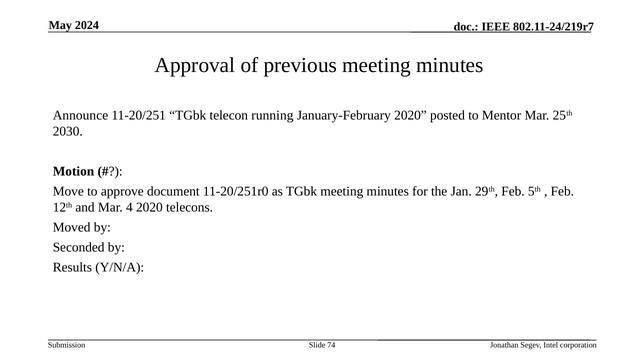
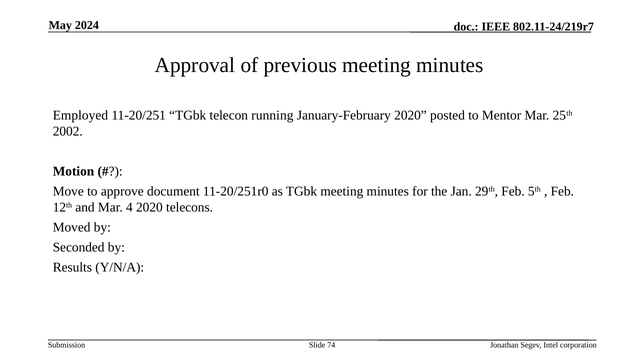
Announce: Announce -> Employed
2030: 2030 -> 2002
